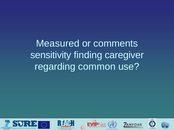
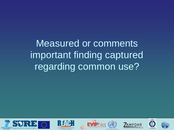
sensitivity: sensitivity -> important
caregiver: caregiver -> captured
